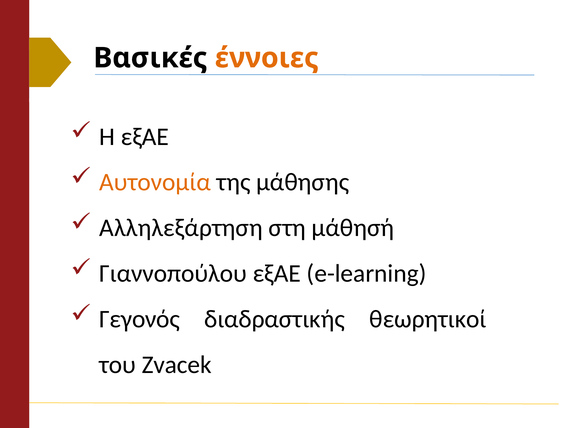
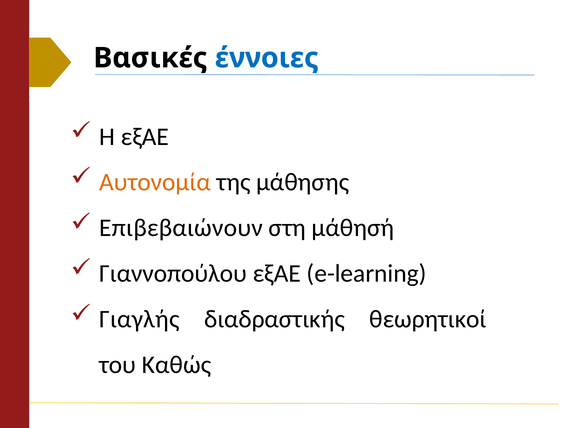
έννοιες colour: orange -> blue
Αλληλεξάρτηση: Αλληλεξάρτηση -> Επιβεβαιώνουν
Γεγονός: Γεγονός -> Γιαγλής
Zvacek: Zvacek -> Καθώς
